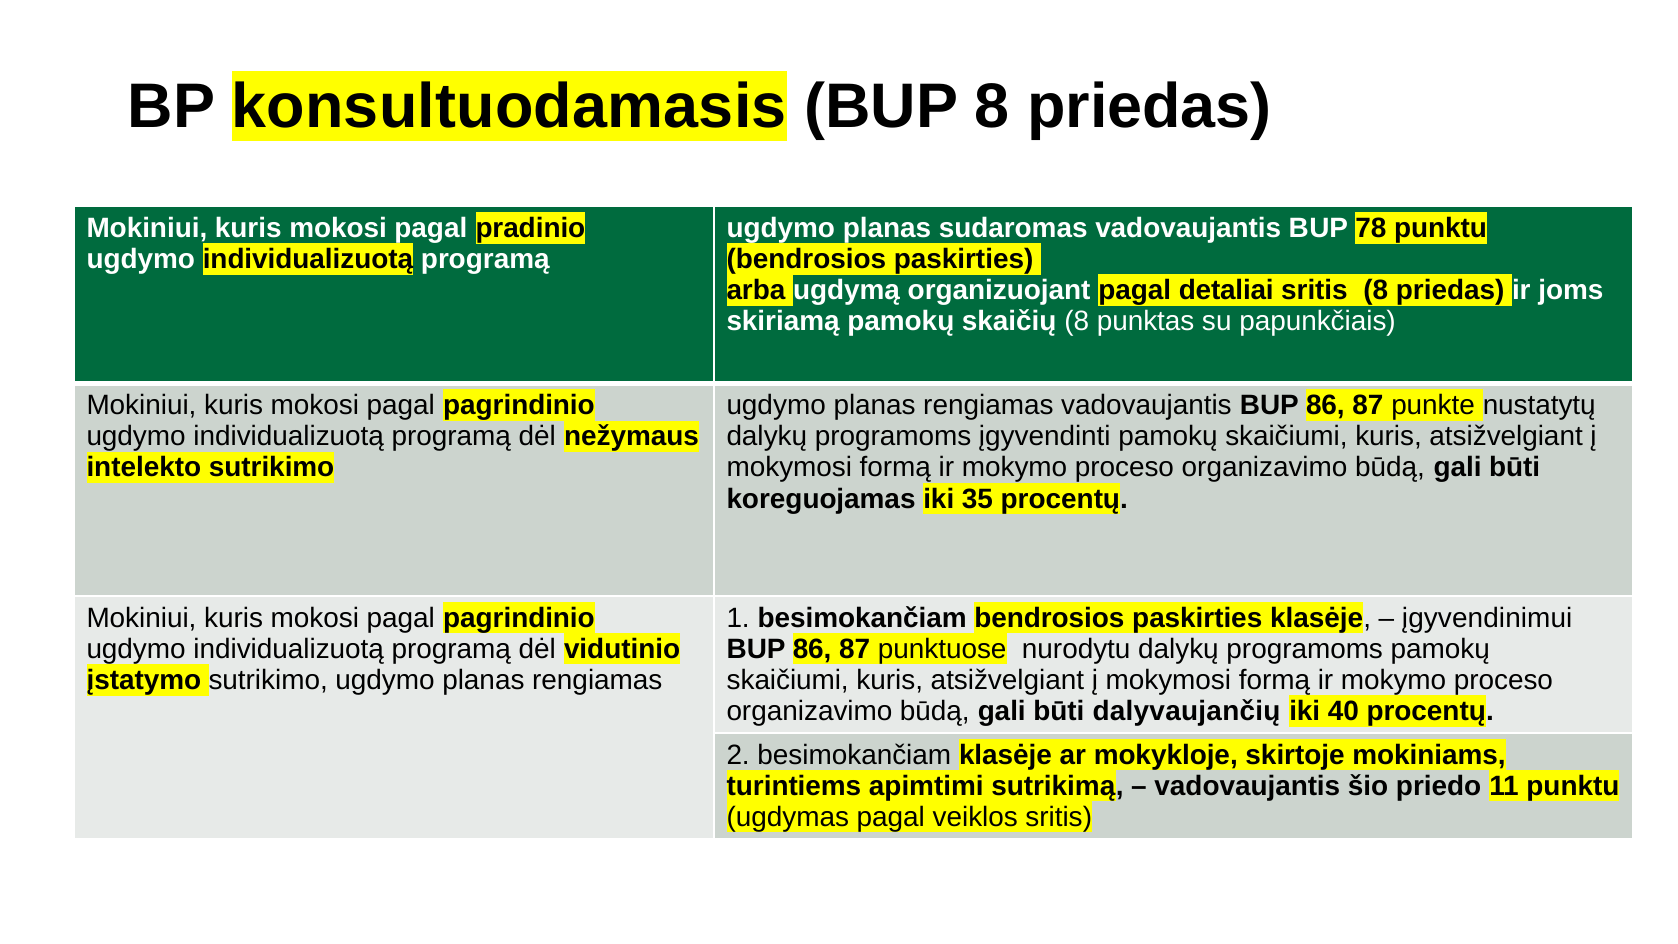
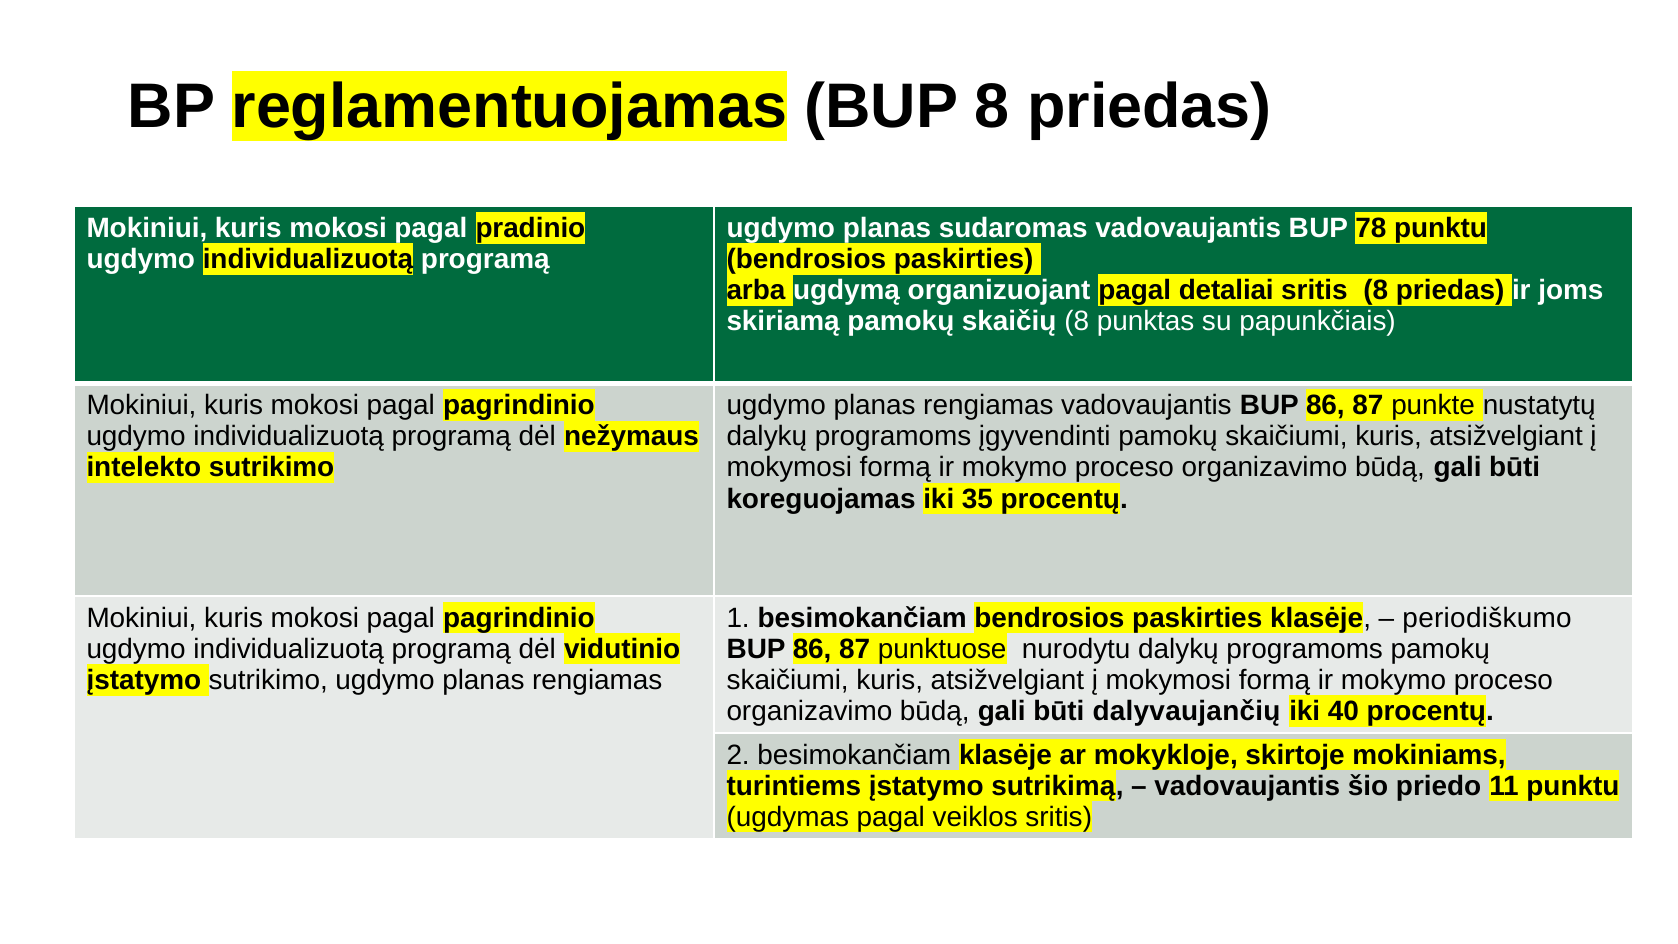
konsultuodamasis: konsultuodamasis -> reglamentuojamas
įgyvendinimui: įgyvendinimui -> periodiškumo
turintiems apimtimi: apimtimi -> įstatymo
